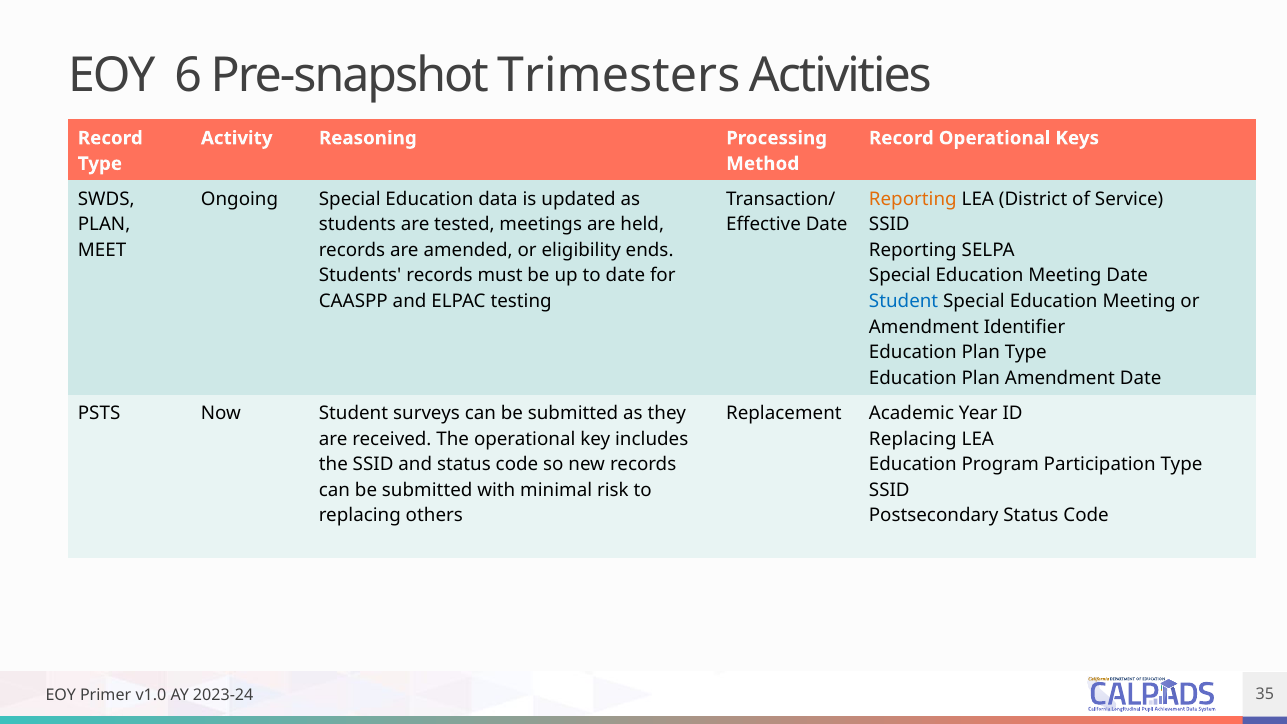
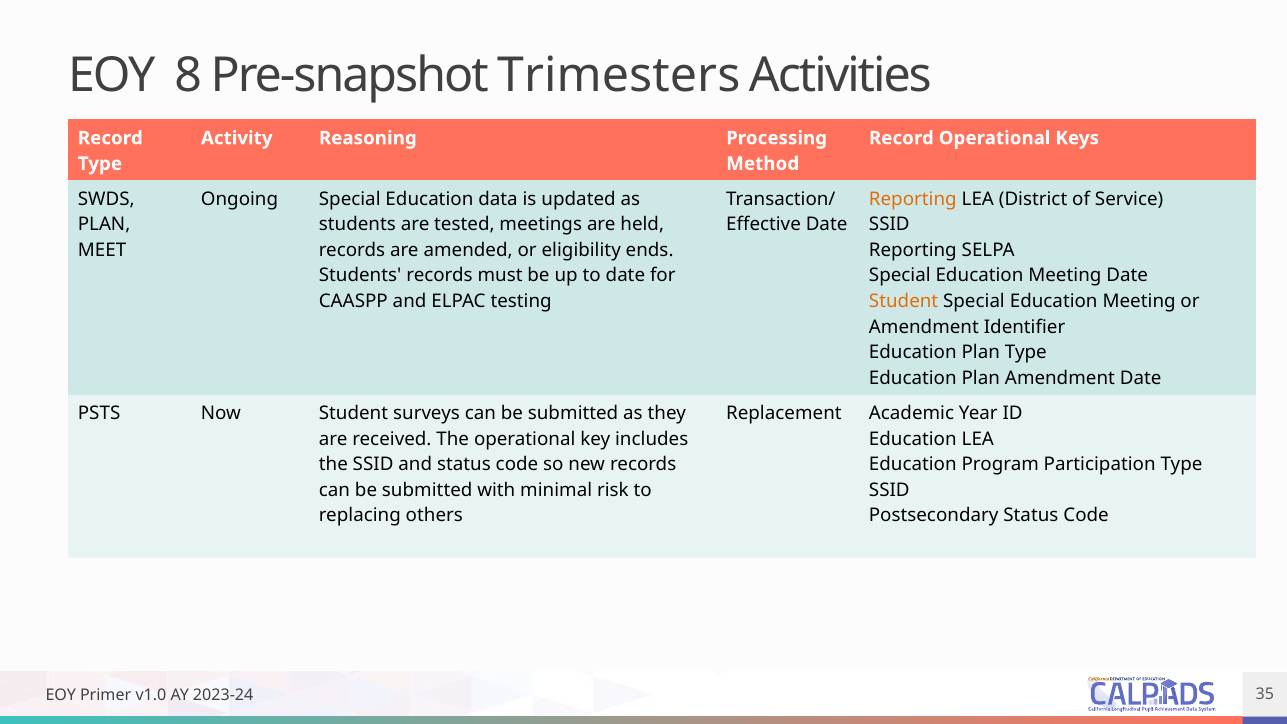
6: 6 -> 8
Student at (904, 301) colour: blue -> orange
Replacing at (913, 439): Replacing -> Education
